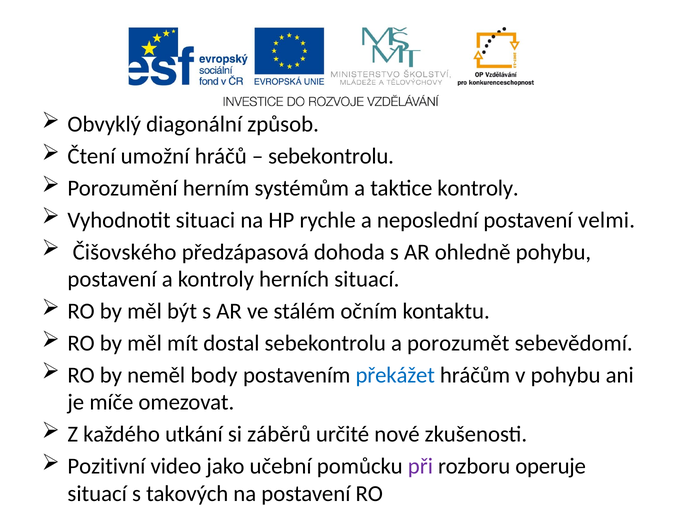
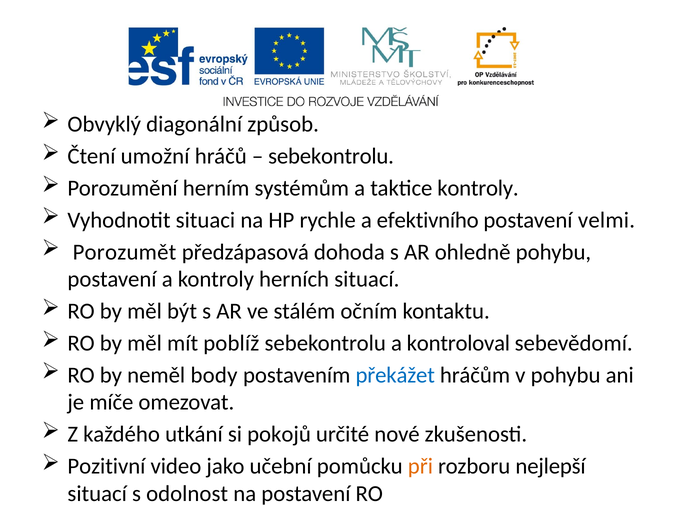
neposlední: neposlední -> efektivního
Čišovského: Čišovského -> Porozumět
dostal: dostal -> poblíž
porozumět: porozumět -> kontroloval
záběrů: záběrů -> pokojů
při colour: purple -> orange
operuje: operuje -> nejlepší
takových: takových -> odolnost
